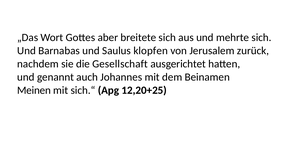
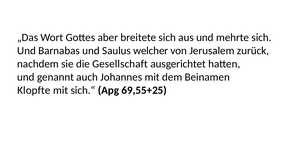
klopfen: klopfen -> welcher
Meinen: Meinen -> Klopfte
12,20+25: 12,20+25 -> 69,55+25
